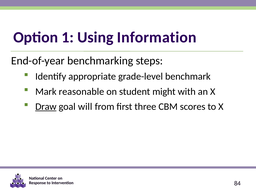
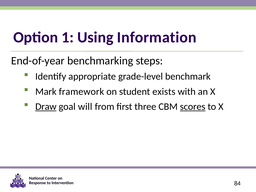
reasonable: reasonable -> framework
might: might -> exists
scores underline: none -> present
